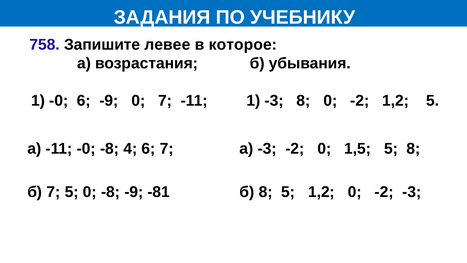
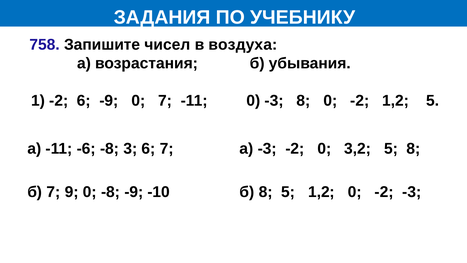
левее: левее -> чисел
которое: которое -> воздуха
1 -0: -0 -> -2
-11 1: 1 -> 0
-11 -0: -0 -> -6
4: 4 -> 3
1,5: 1,5 -> 3,2
7 5: 5 -> 9
-81: -81 -> -10
